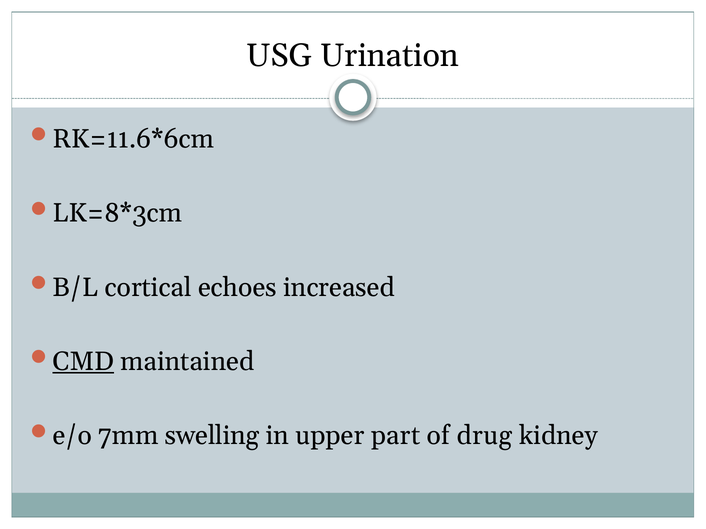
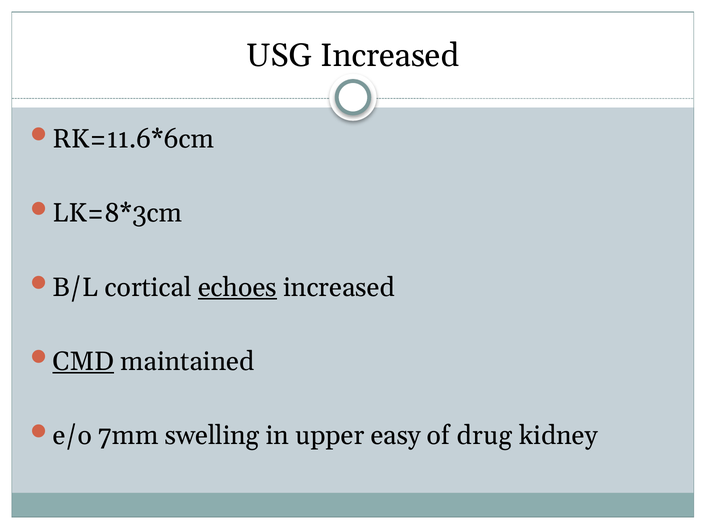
USG Urination: Urination -> Increased
echoes underline: none -> present
part: part -> easy
